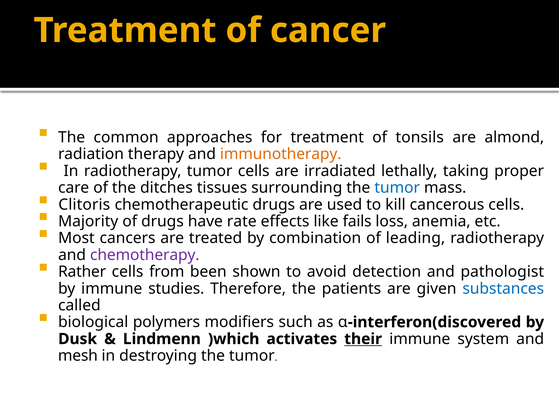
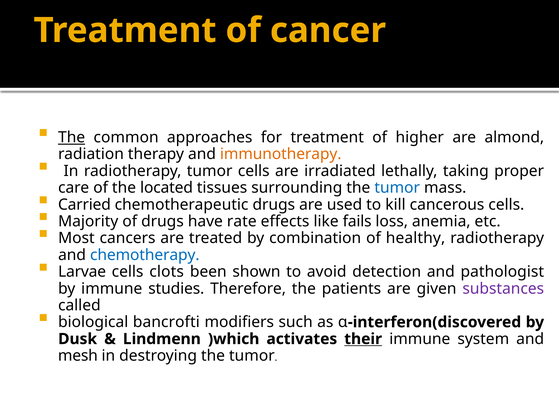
The at (72, 137) underline: none -> present
tonsils: tonsils -> higher
ditches: ditches -> located
Clitoris: Clitoris -> Carried
leading: leading -> healthy
chemotherapy colour: purple -> blue
Rather: Rather -> Larvae
from: from -> clots
substances colour: blue -> purple
polymers: polymers -> bancrofti
